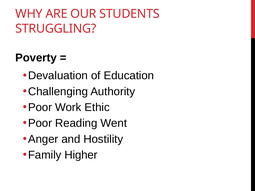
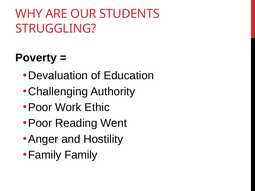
Family Higher: Higher -> Family
